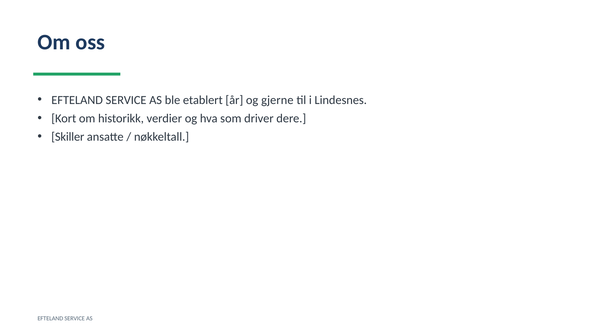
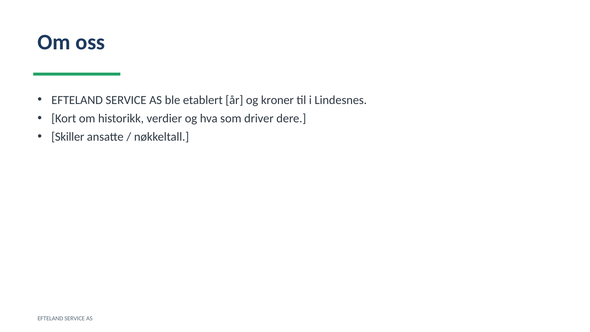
gjerne: gjerne -> kroner
